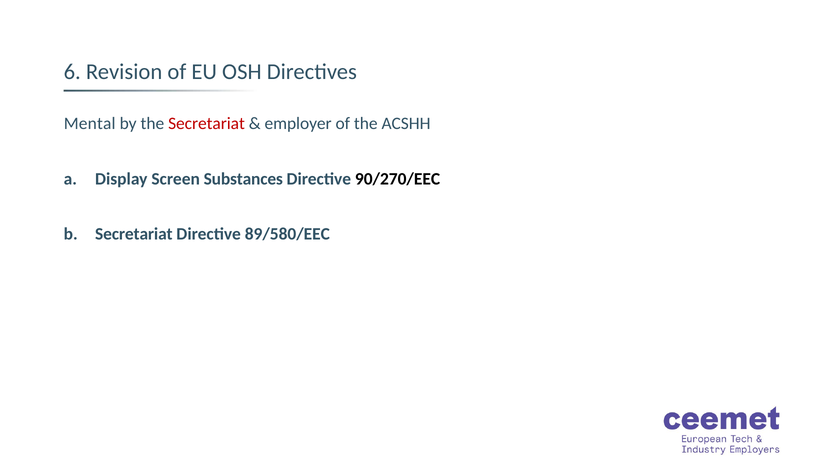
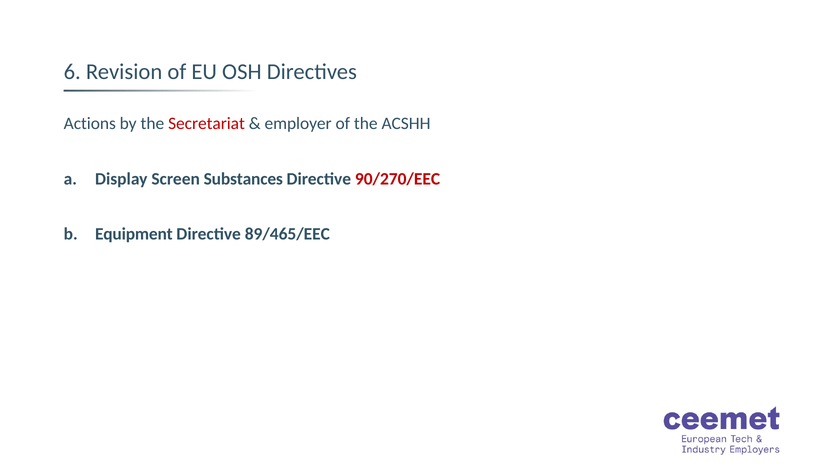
Mental: Mental -> Actions
90/270/EEC colour: black -> red
Secretariat at (134, 234): Secretariat -> Equipment
89/580/EEC: 89/580/EEC -> 89/465/EEC
